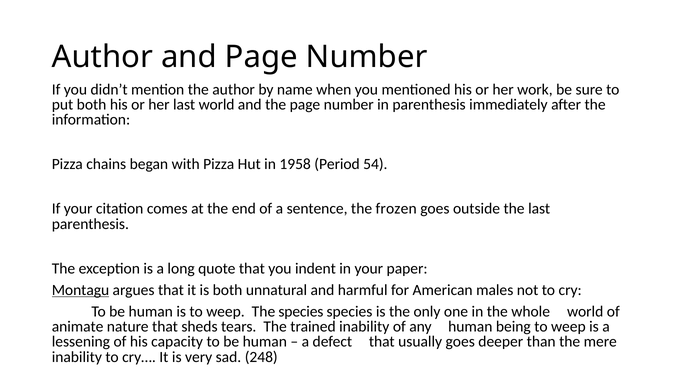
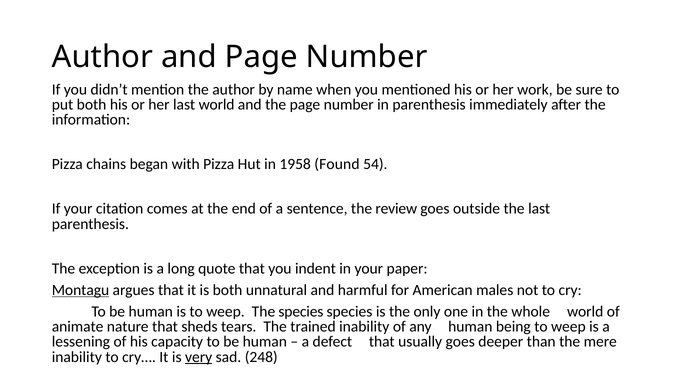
Period: Period -> Found
frozen: frozen -> review
very underline: none -> present
